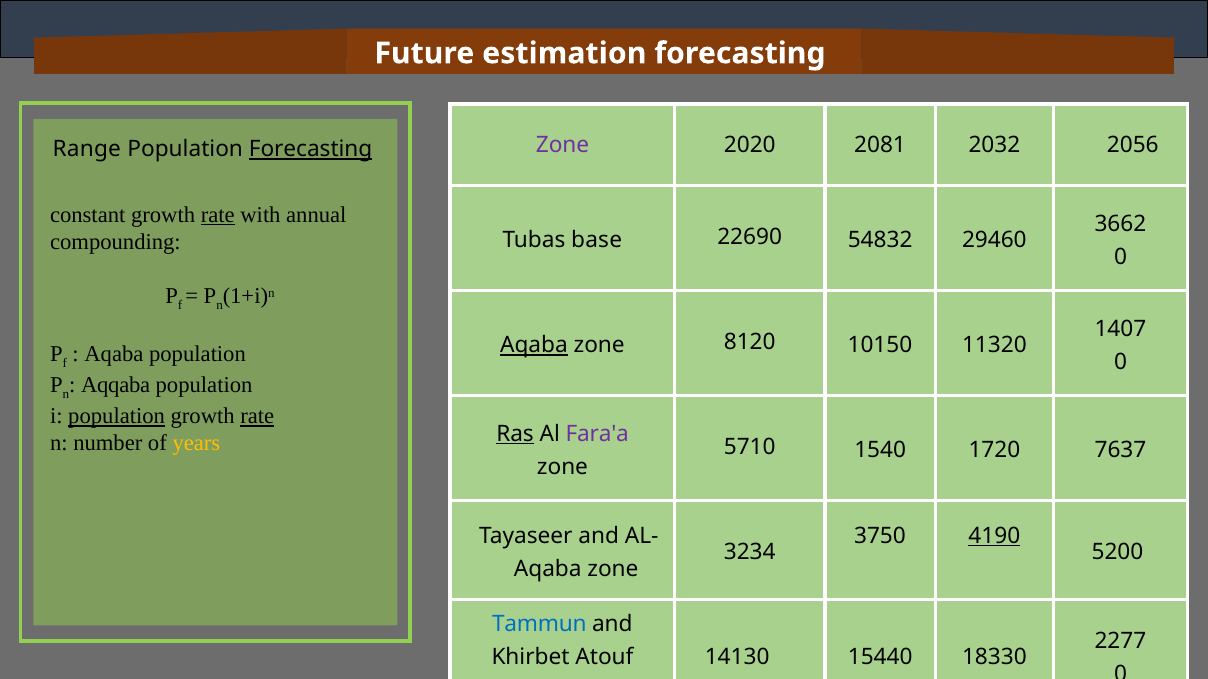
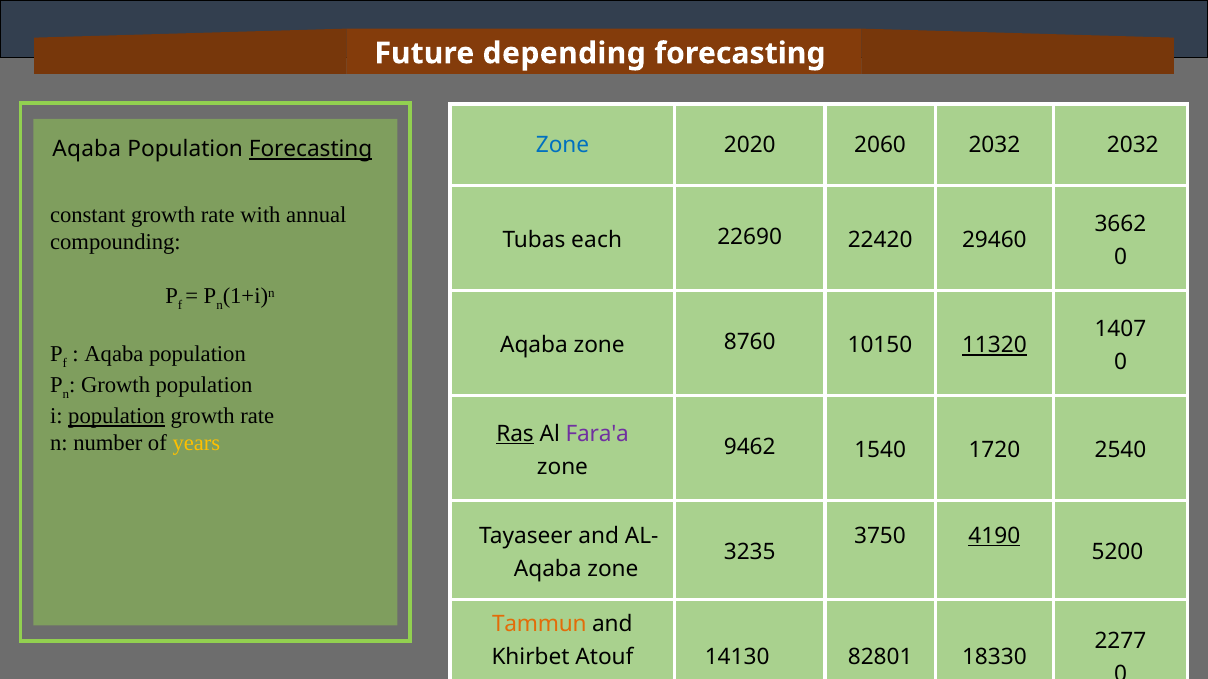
estimation: estimation -> depending
Zone at (563, 145) colour: purple -> blue
2081: 2081 -> 2060
2032 2056: 2056 -> 2032
Range at (87, 149): Range -> Aqaba
rate at (218, 215) underline: present -> none
base: base -> each
54832: 54832 -> 22420
Aqaba at (534, 345) underline: present -> none
8120: 8120 -> 8760
11320 underline: none -> present
Aqqaba at (116, 386): Aqqaba -> Growth
rate at (257, 416) underline: present -> none
5710: 5710 -> 9462
7637: 7637 -> 2540
3234: 3234 -> 3235
Tammun colour: blue -> orange
15440: 15440 -> 82801
